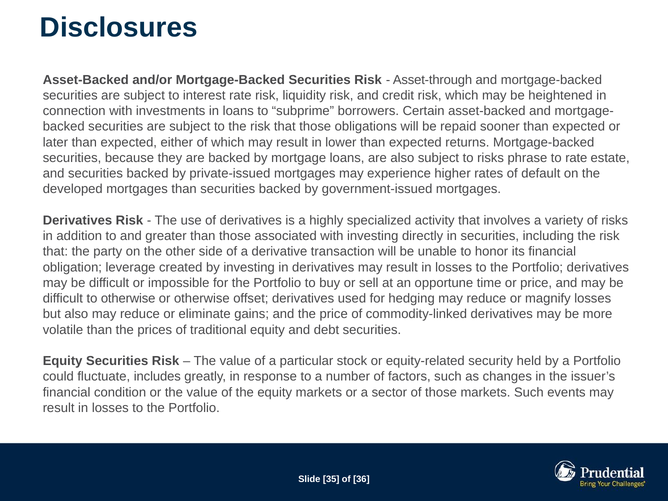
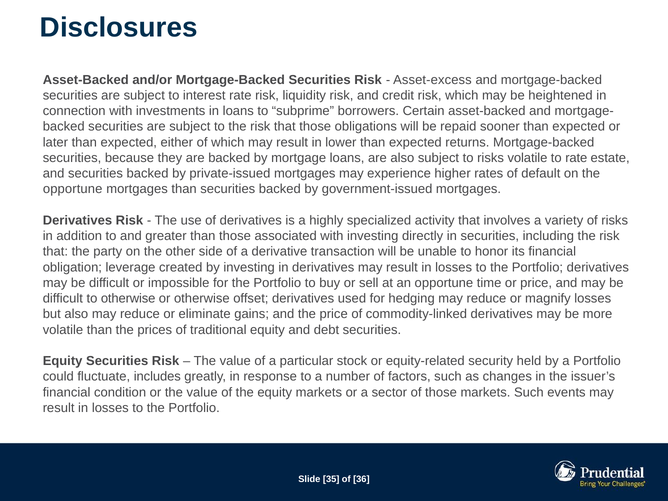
Asset-through: Asset-through -> Asset-excess
risks phrase: phrase -> volatile
developed at (73, 189): developed -> opportune
